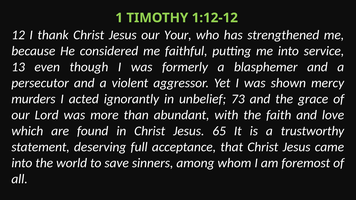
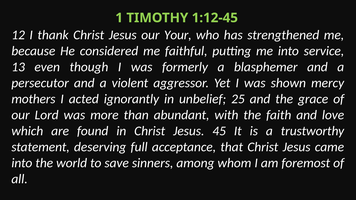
1:12-12: 1:12-12 -> 1:12-45
murders: murders -> mothers
73: 73 -> 25
65: 65 -> 45
